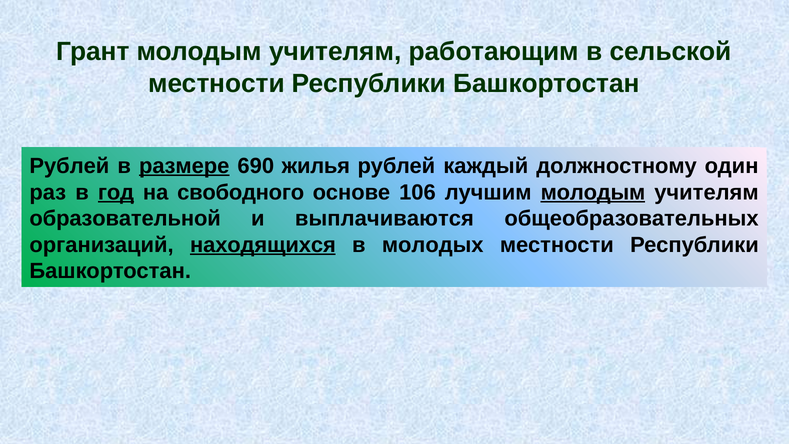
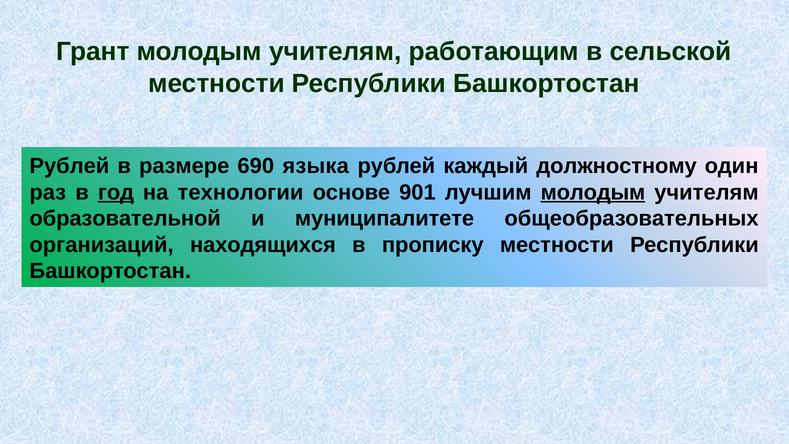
размере underline: present -> none
жилья: жилья -> языка
свободного: свободного -> технологии
106: 106 -> 901
выплачиваются: выплачиваются -> муниципалитете
находящихся underline: present -> none
молодых: молодых -> прописку
